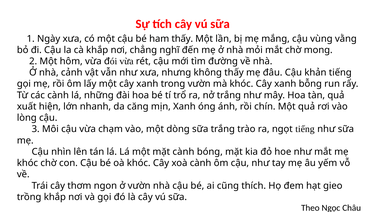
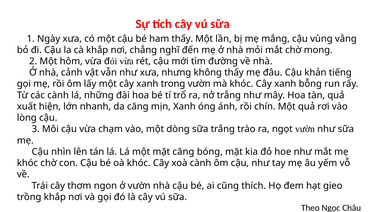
tiếng at (305, 130): tiếng -> vườn
mặt cành: cành -> căng
